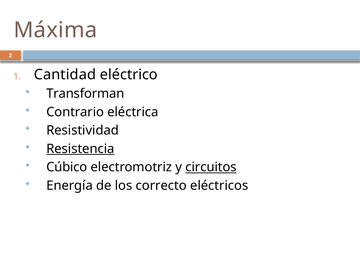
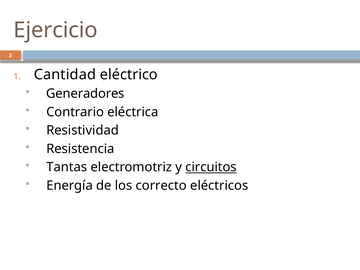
Máxima: Máxima -> Ejercicio
Transforman: Transforman -> Generadores
Resistencia underline: present -> none
Cúbico: Cúbico -> Tantas
